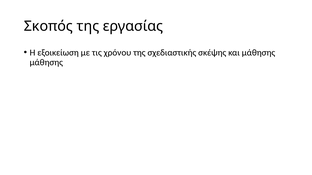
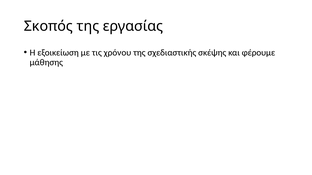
και μάθησης: μάθησης -> φέρουμε
